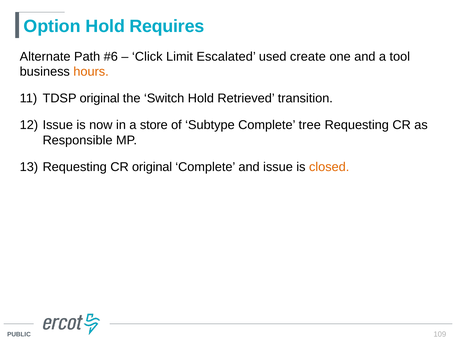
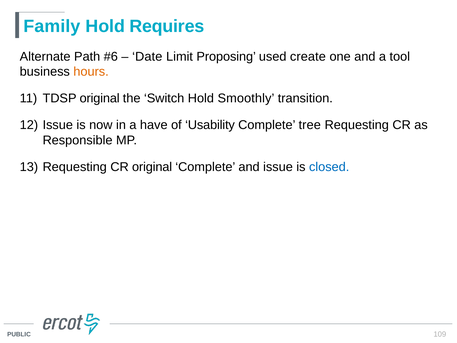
Option: Option -> Family
Click: Click -> Date
Escalated: Escalated -> Proposing
Retrieved: Retrieved -> Smoothly
store: store -> have
Subtype: Subtype -> Usability
closed colour: orange -> blue
